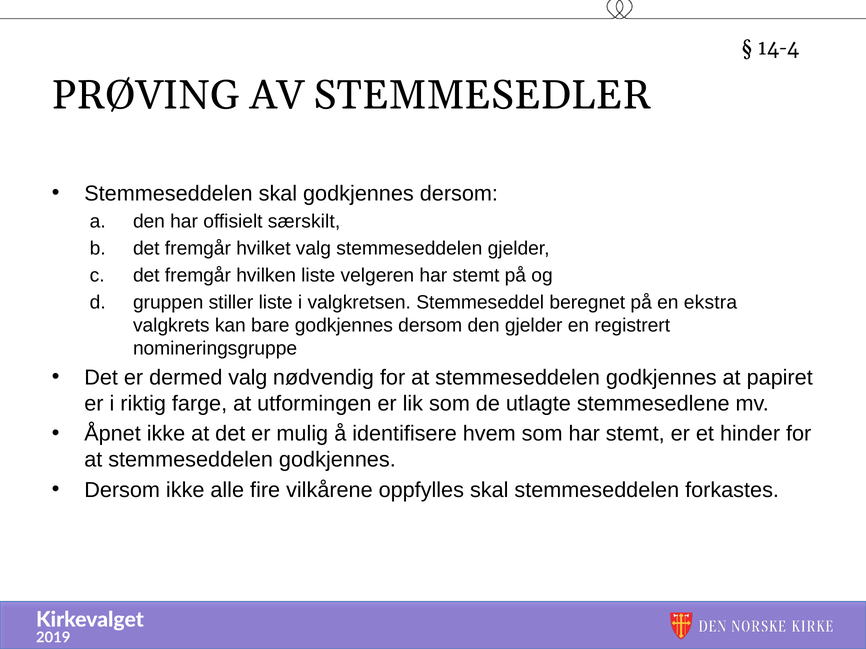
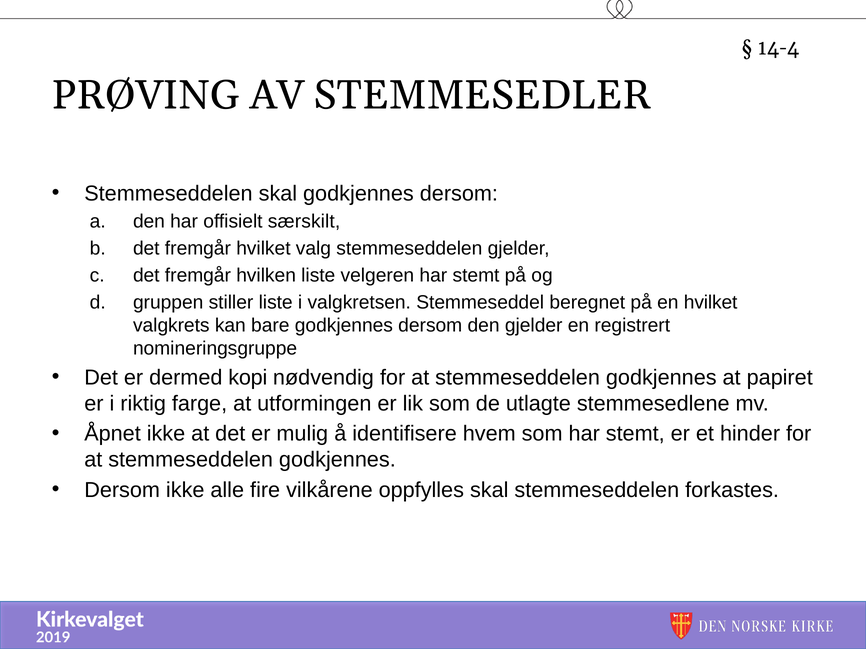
en ekstra: ekstra -> hvilket
dermed valg: valg -> kopi
